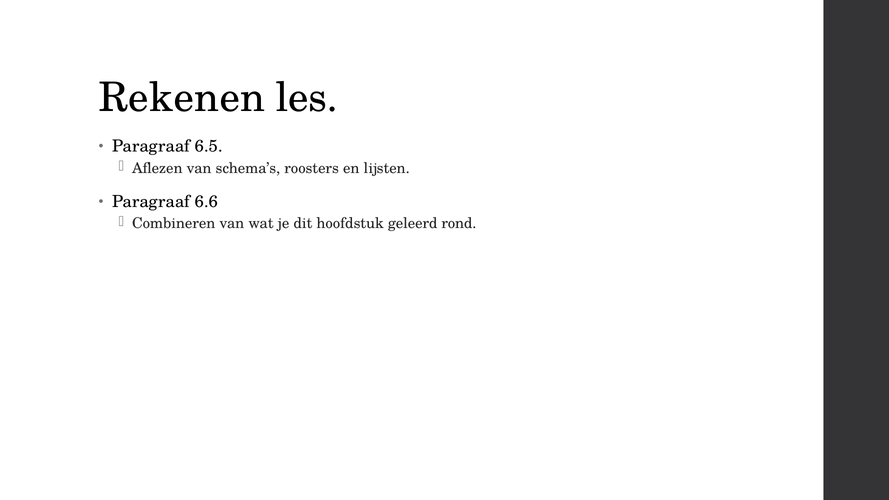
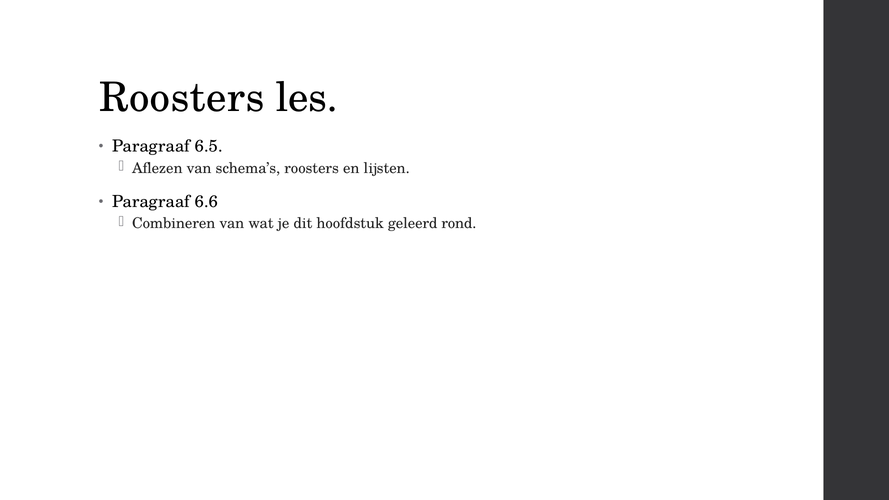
Rekenen at (182, 98): Rekenen -> Roosters
